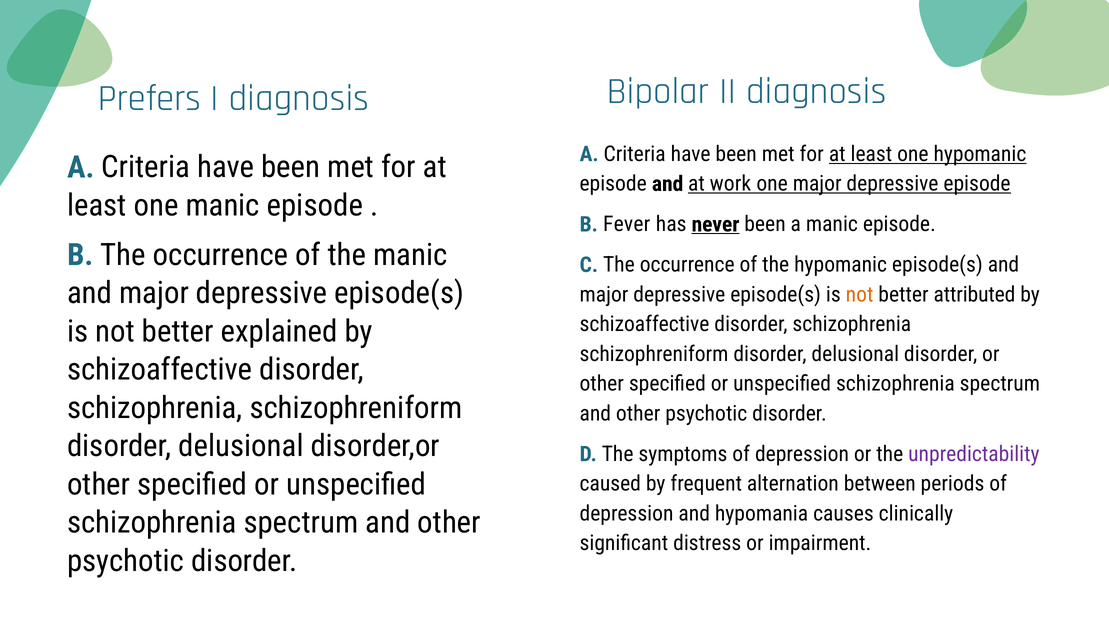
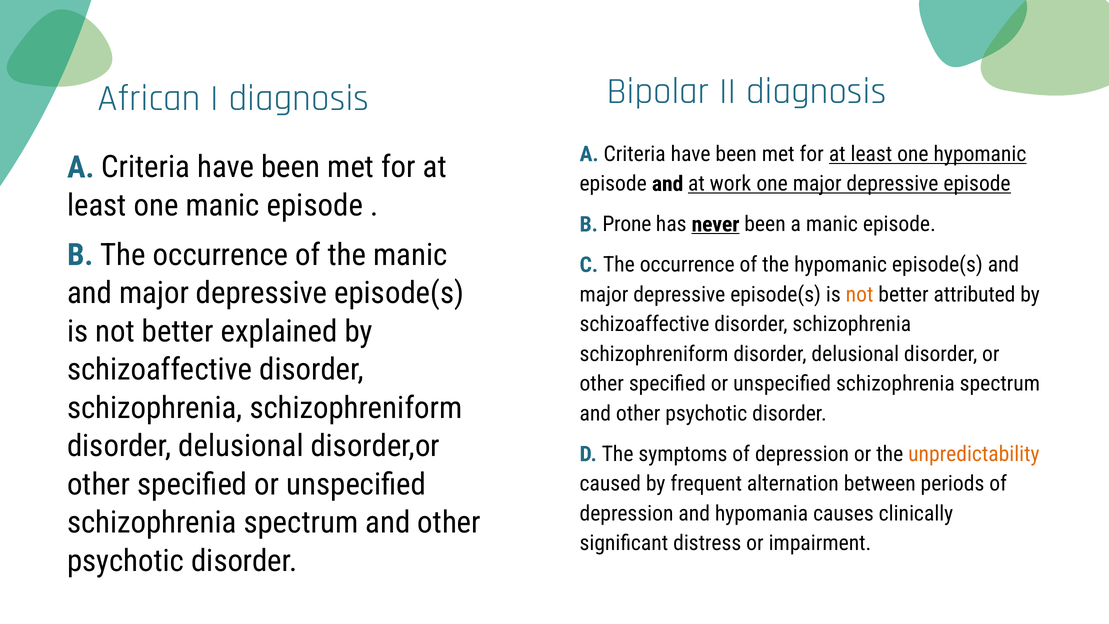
Prefers: Prefers -> African
Fever: Fever -> Prone
unpredictability colour: purple -> orange
